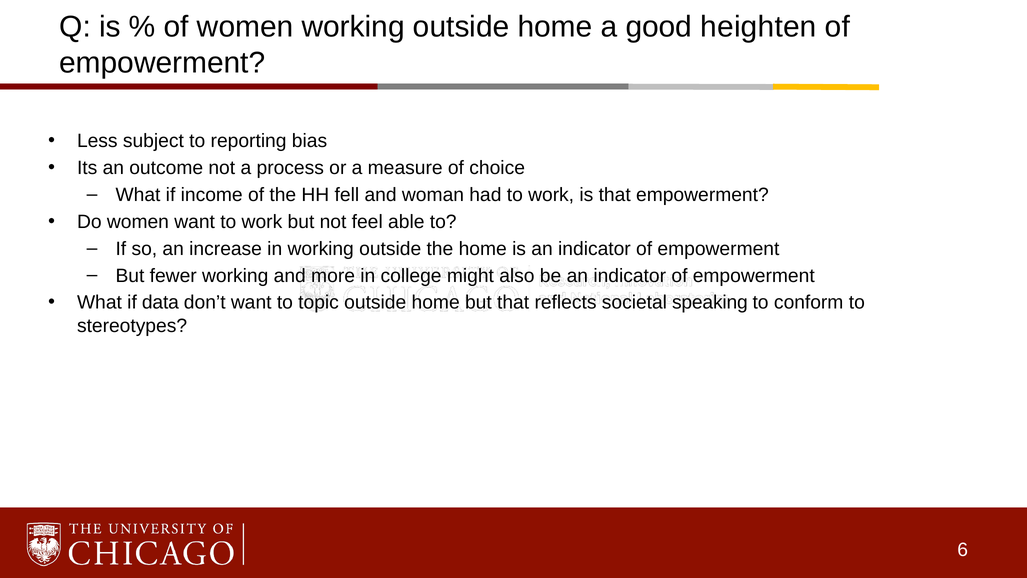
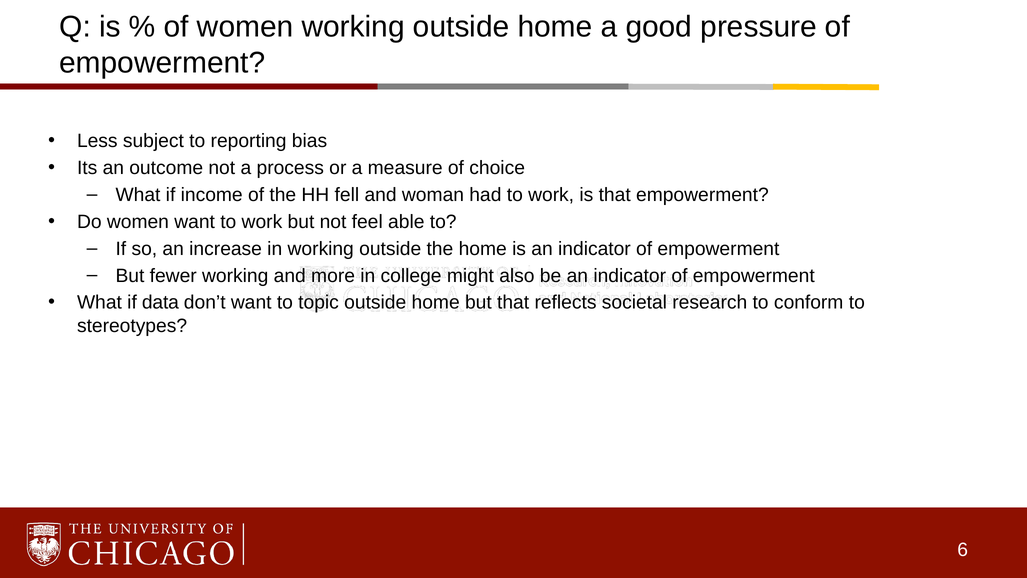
heighten: heighten -> pressure
speaking: speaking -> research
